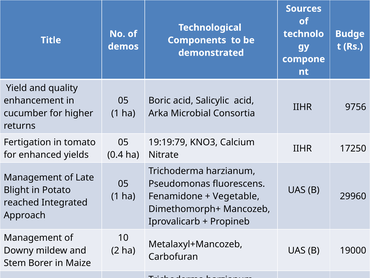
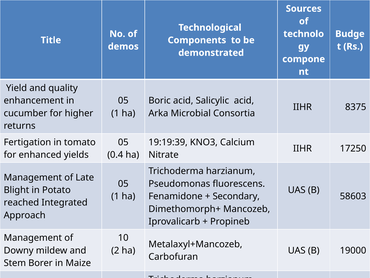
9756: 9756 -> 8375
19:19:79: 19:19:79 -> 19:19:39
Vegetable: Vegetable -> Secondary
29960: 29960 -> 58603
